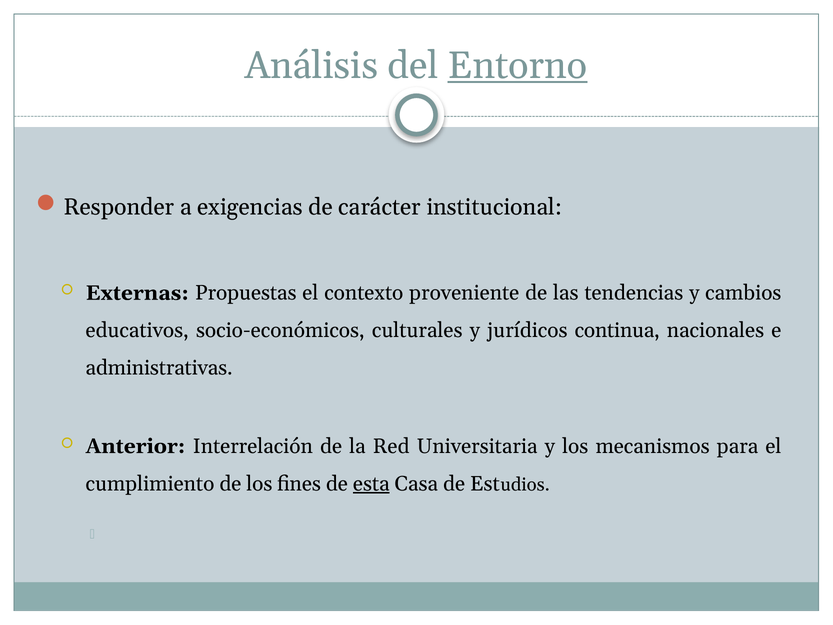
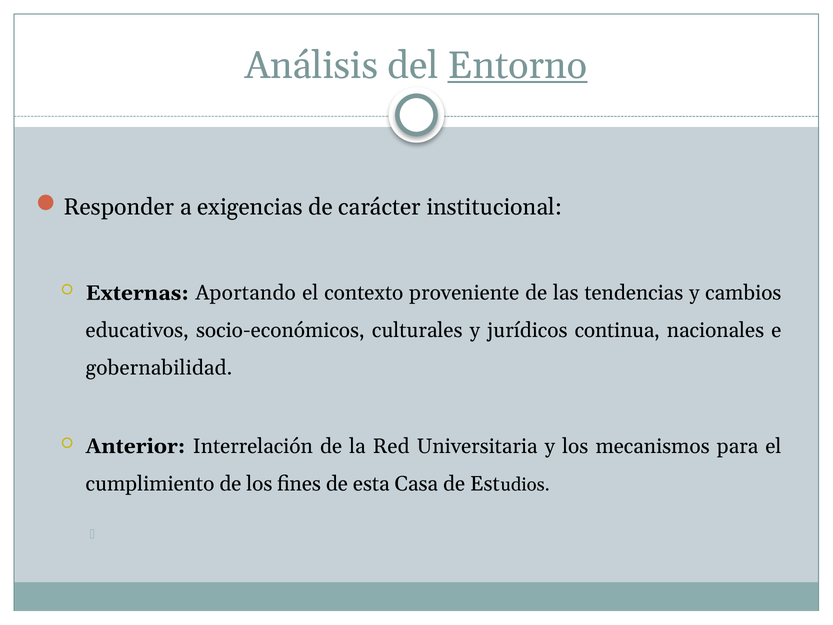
Propuestas: Propuestas -> Aportando
administrativas: administrativas -> gobernabilidad
esta underline: present -> none
